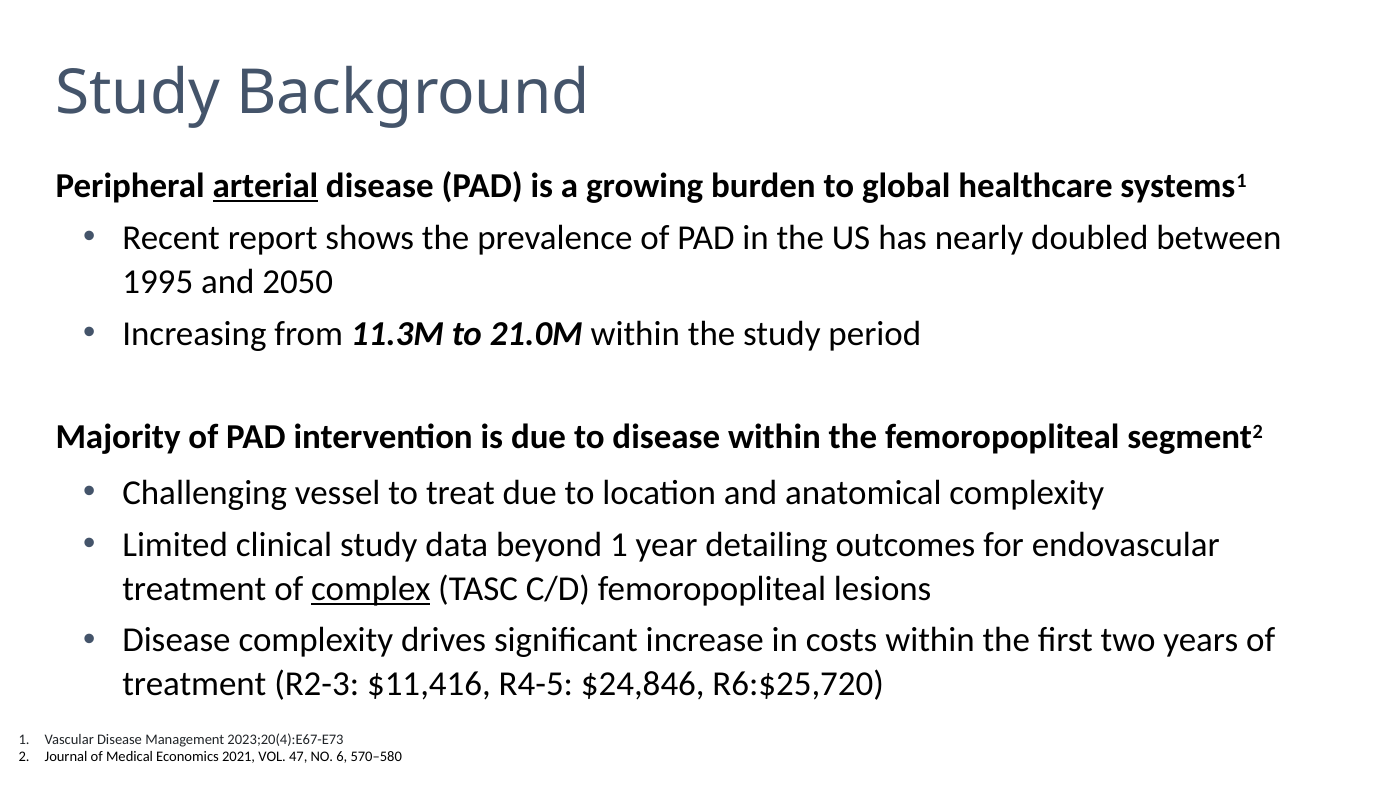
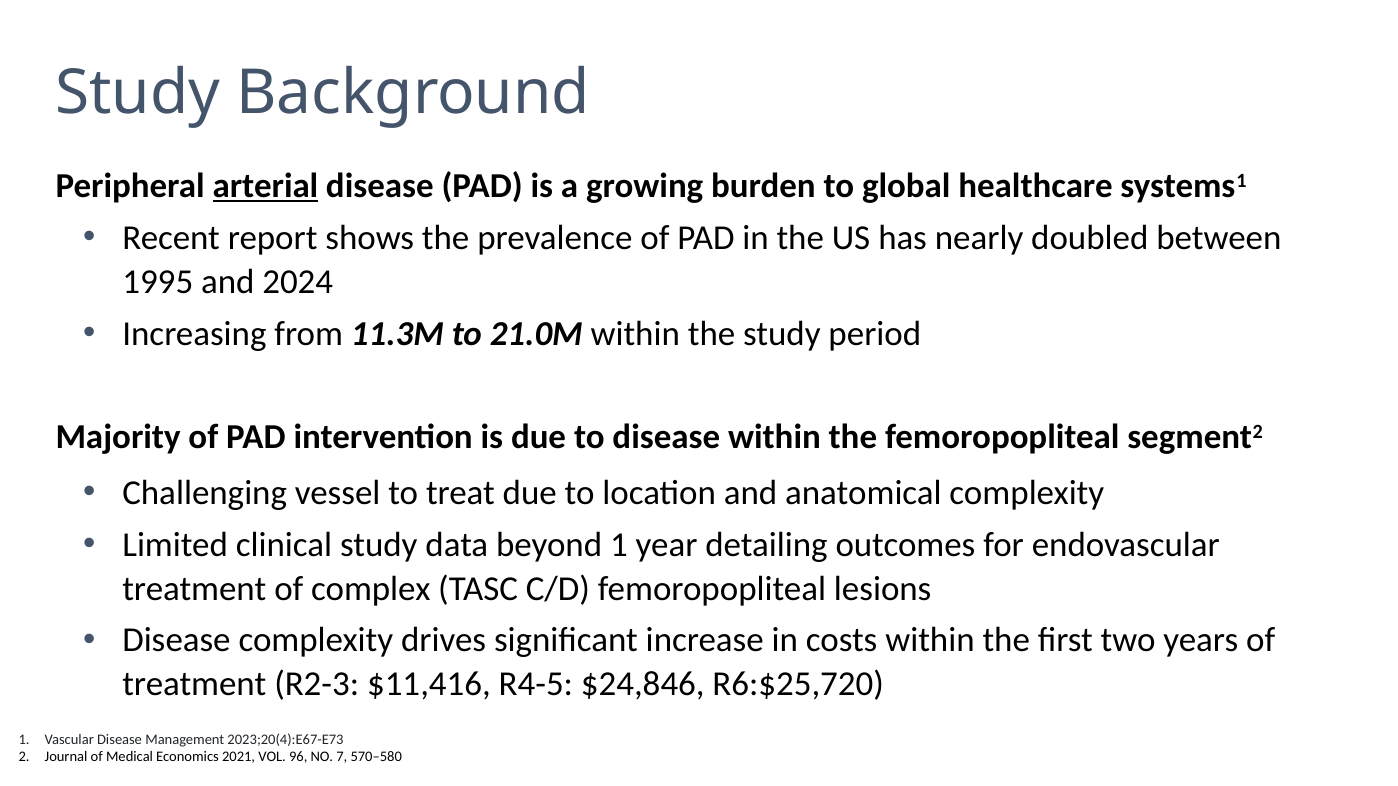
2050: 2050 -> 2024
complex underline: present -> none
47: 47 -> 96
6: 6 -> 7
